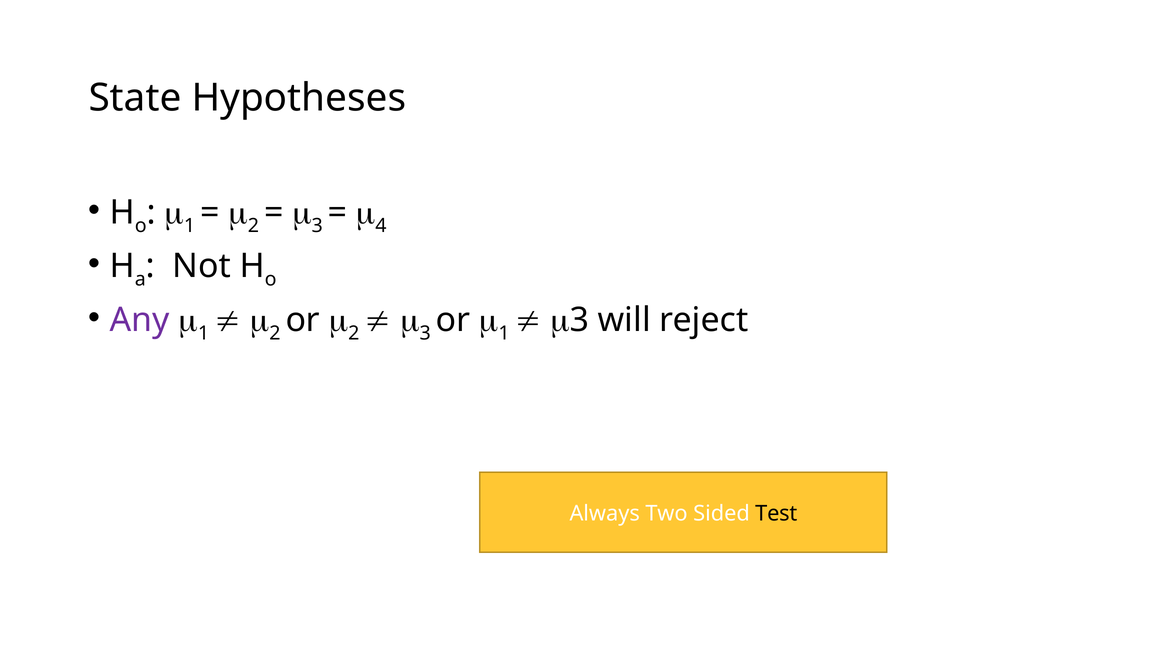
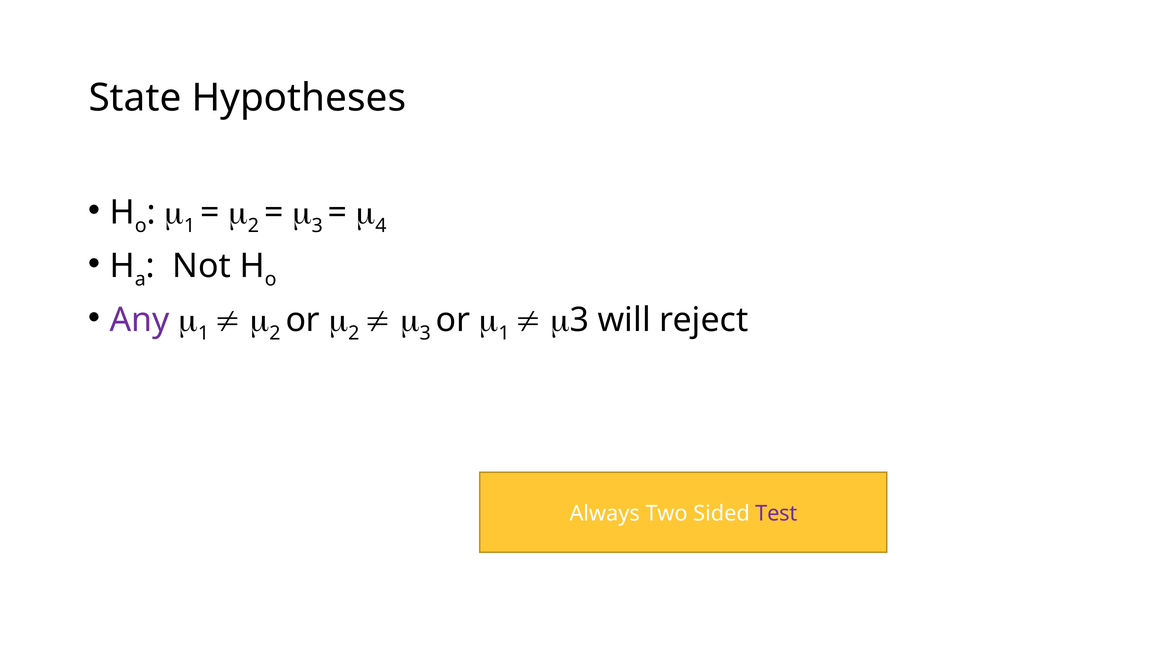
Test colour: black -> purple
